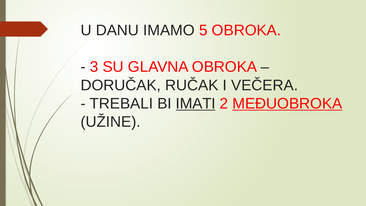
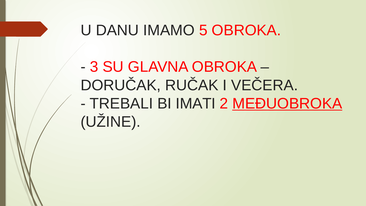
IMATI underline: present -> none
